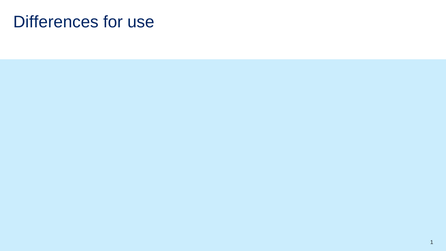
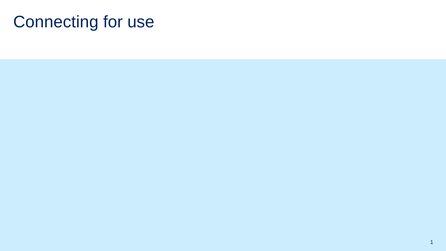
Differences: Differences -> Connecting
